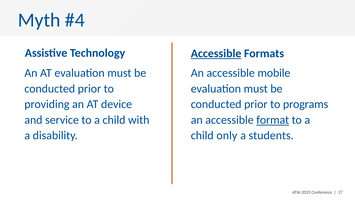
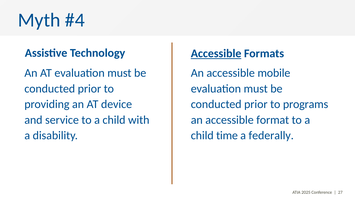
format underline: present -> none
only: only -> time
students: students -> federally
